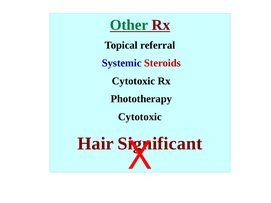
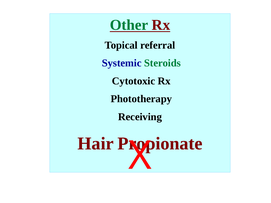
Steroids colour: red -> green
Cytotoxic at (140, 117): Cytotoxic -> Receiving
Significant: Significant -> Propionate
